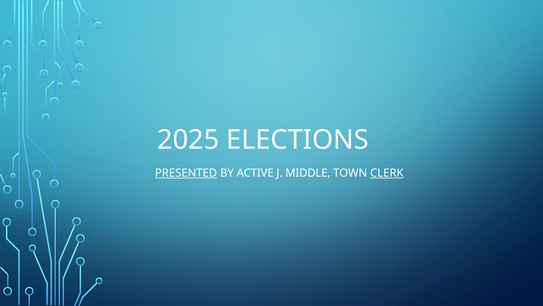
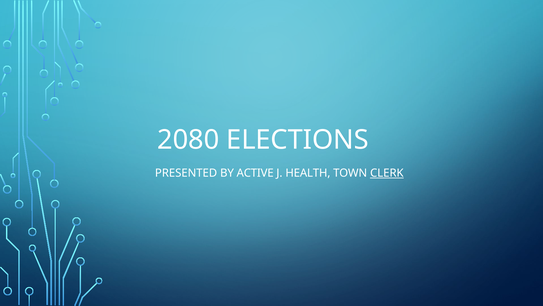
2025: 2025 -> 2080
PRESENTED underline: present -> none
MIDDLE: MIDDLE -> HEALTH
